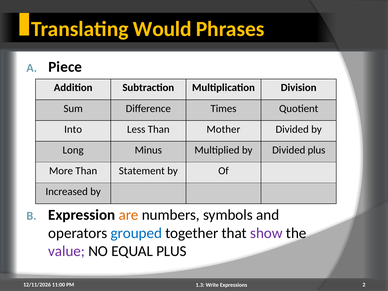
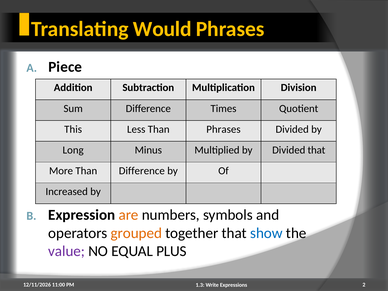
Into: Into -> This
Than Mother: Mother -> Phrases
Divided plus: plus -> that
Than Statement: Statement -> Difference
grouped colour: blue -> orange
show colour: purple -> blue
